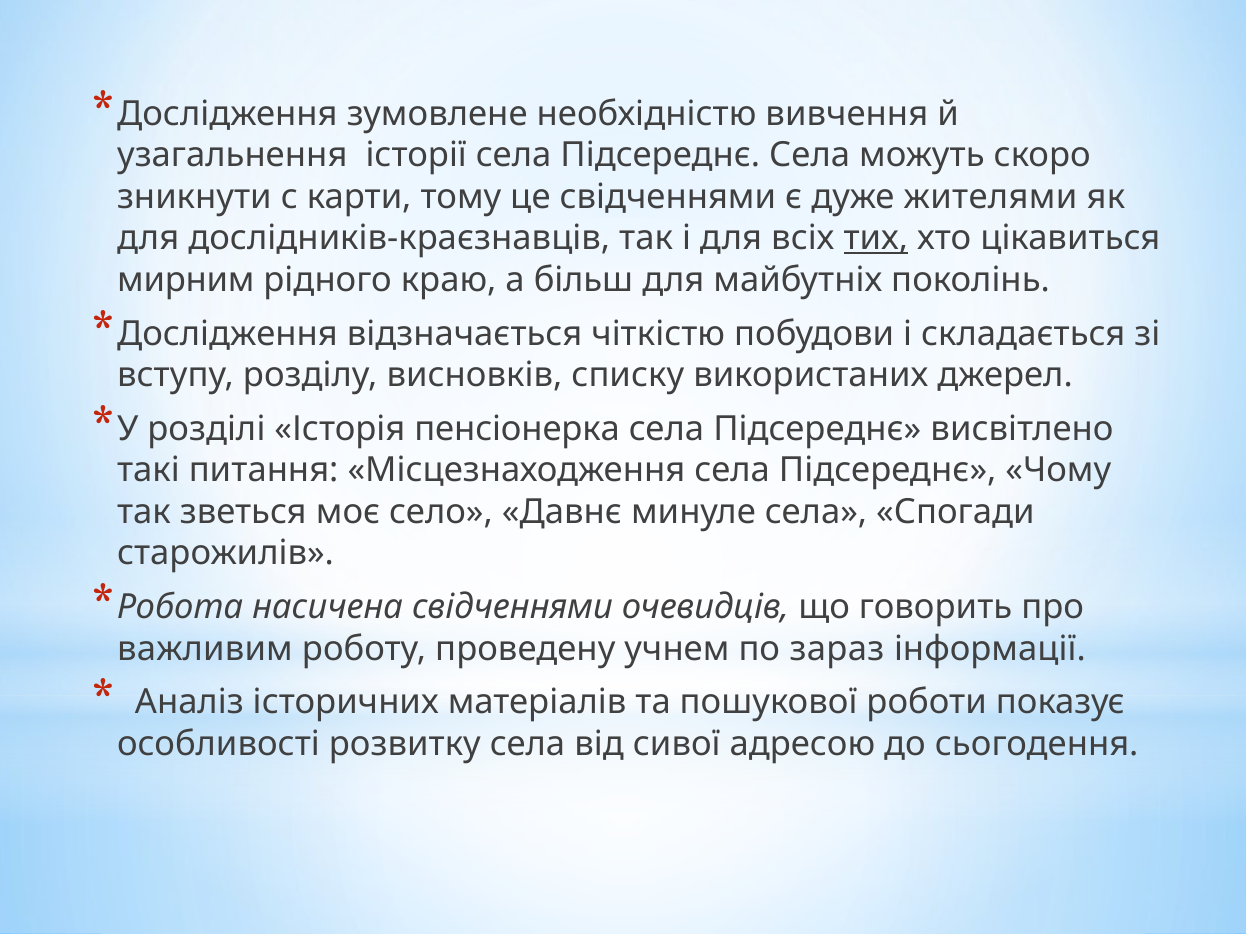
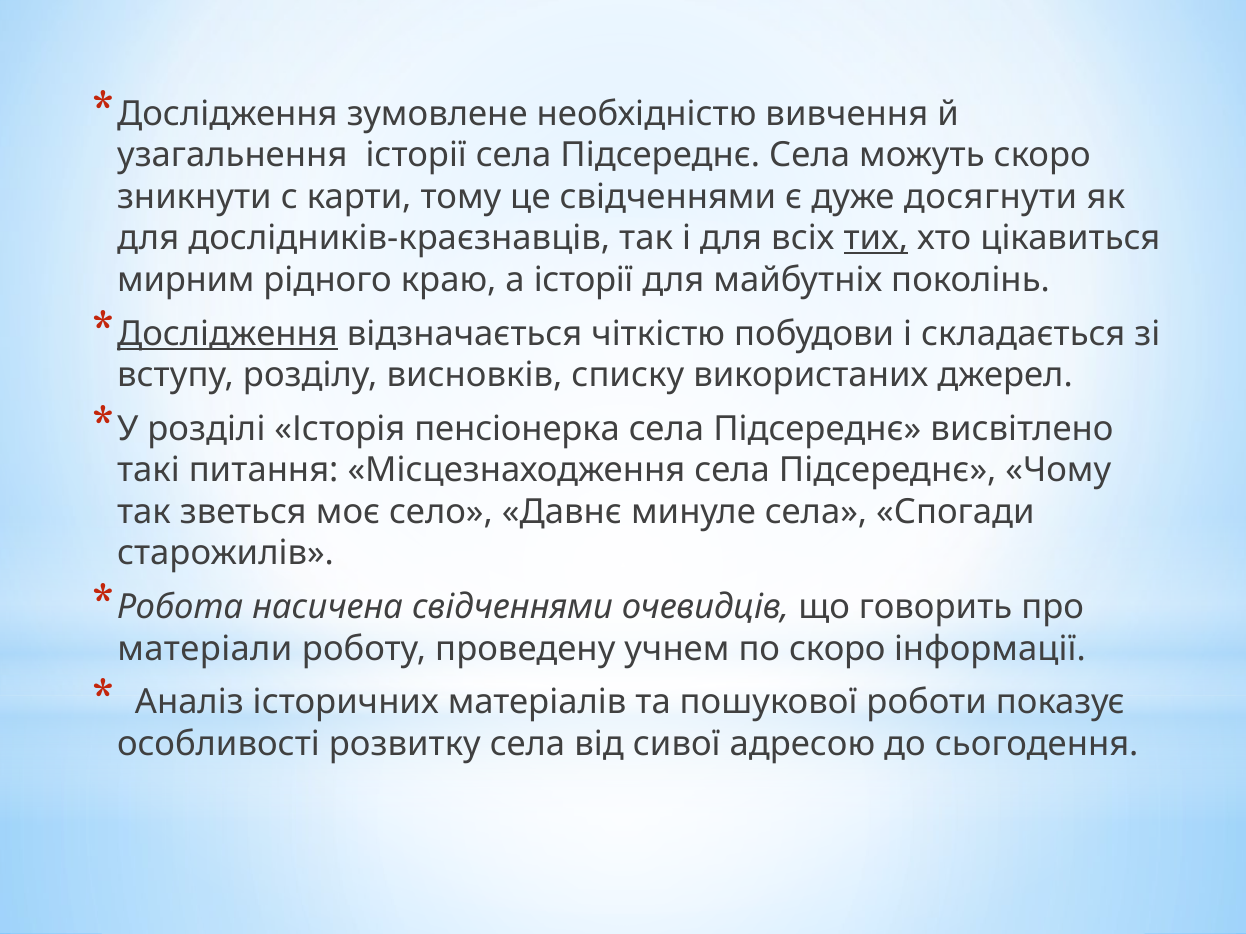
жителями: жителями -> досягнути
а більш: більш -> історії
Дослідження at (227, 334) underline: none -> present
важливим: важливим -> матеріали
по зараз: зараз -> скоро
